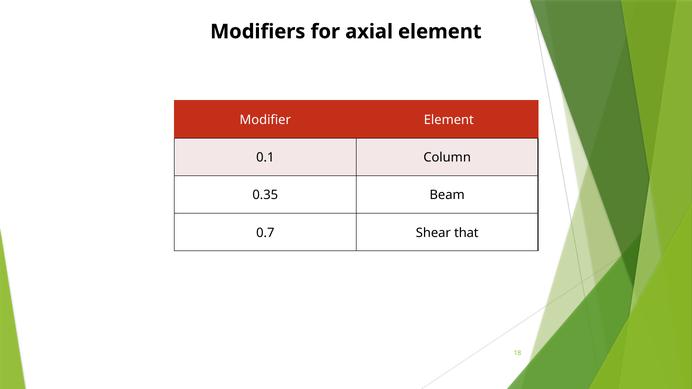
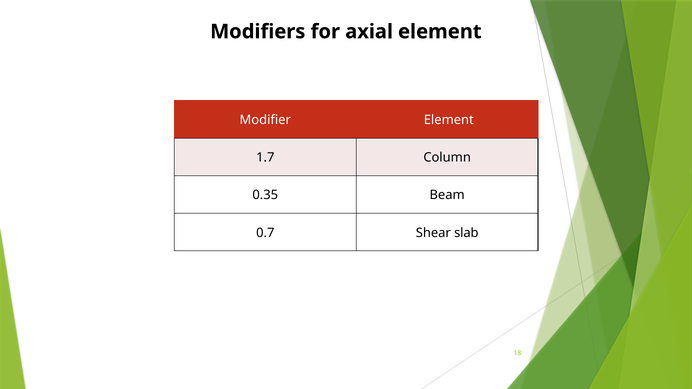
0.1: 0.1 -> 1.7
that: that -> slab
